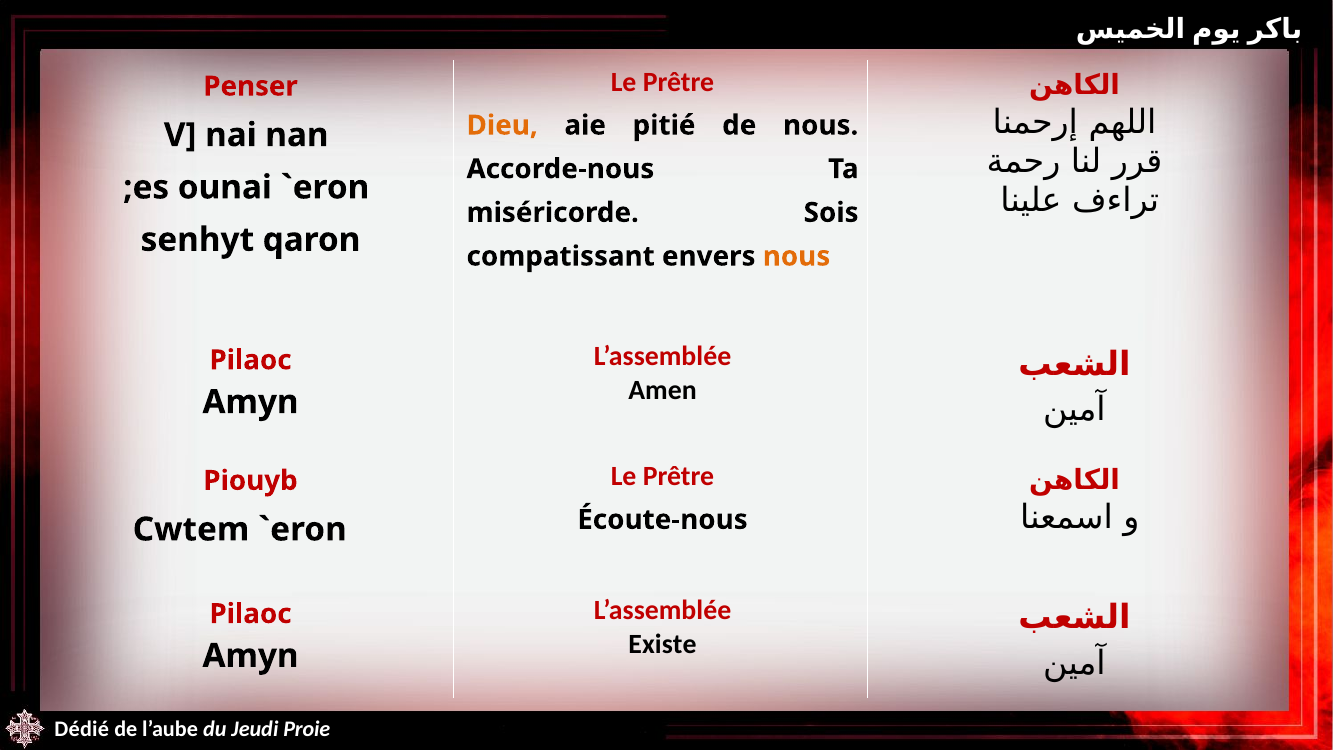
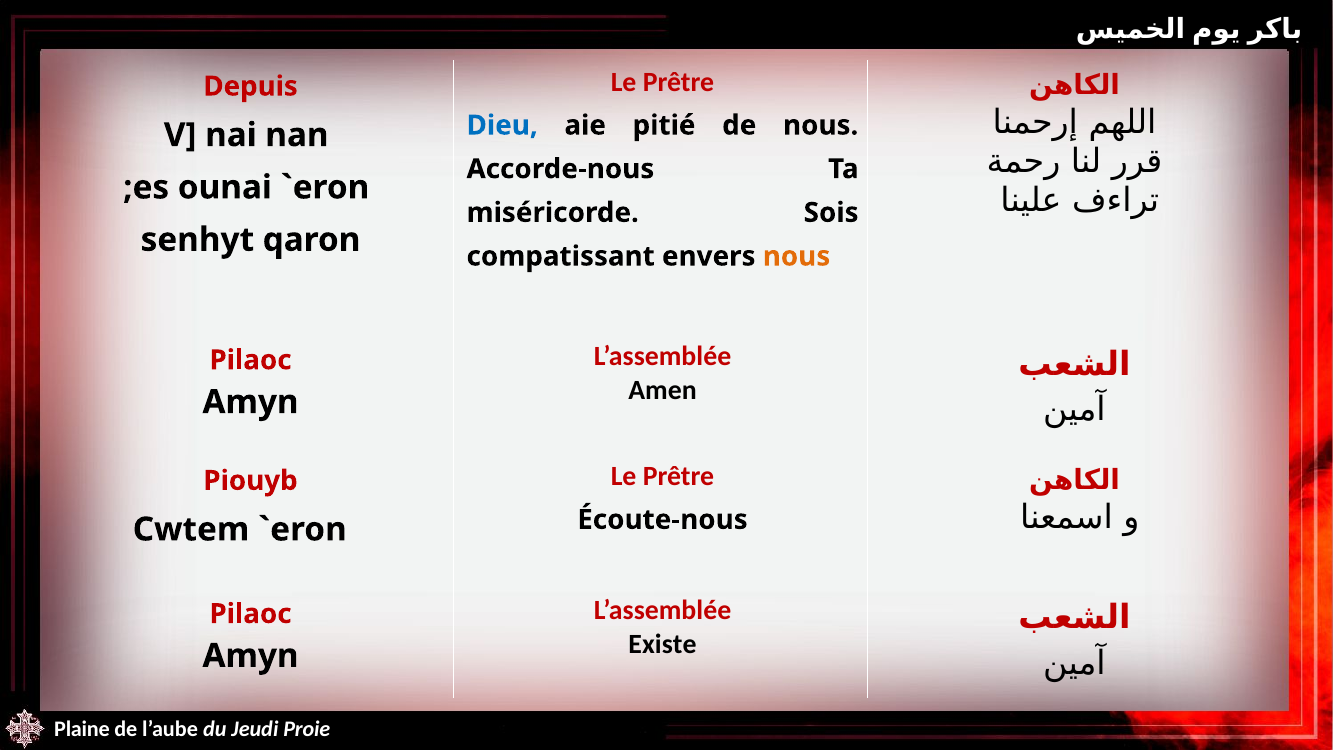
Penser: Penser -> Depuis
Dieu colour: orange -> blue
Dédié: Dédié -> Plaine
